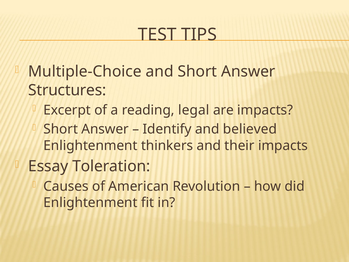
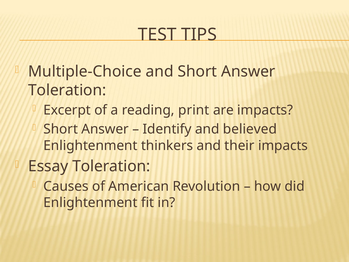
Structures at (67, 90): Structures -> Toleration
legal: legal -> print
